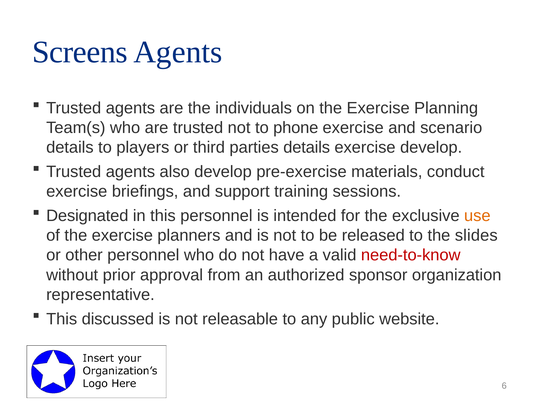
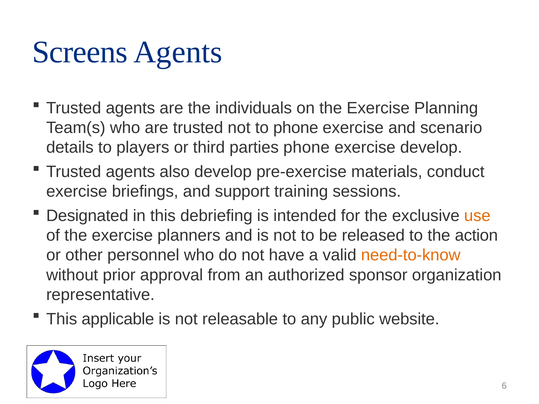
parties details: details -> phone
this personnel: personnel -> debriefing
slides: slides -> action
need-to-know colour: red -> orange
discussed: discussed -> applicable
